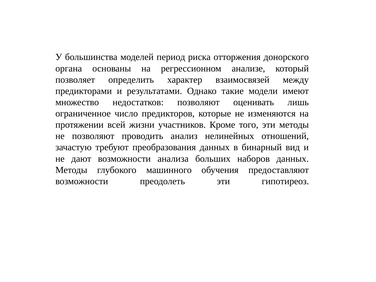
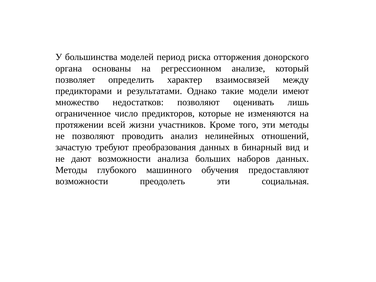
гипотиреоз: гипотиреоз -> социальная
